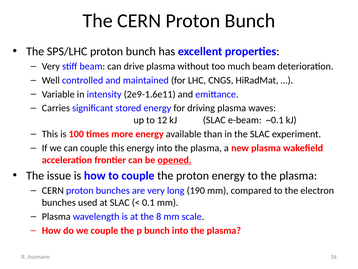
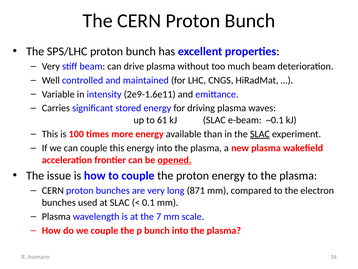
12: 12 -> 61
SLAC at (260, 134) underline: none -> present
190: 190 -> 871
8: 8 -> 7
